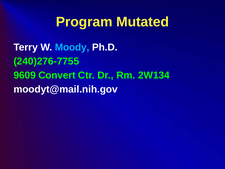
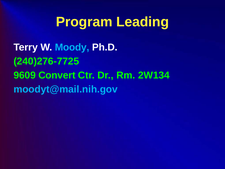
Mutated: Mutated -> Leading
240)276-7755: 240)276-7755 -> 240)276-7725
moodyt@mail.nih.gov colour: white -> light blue
